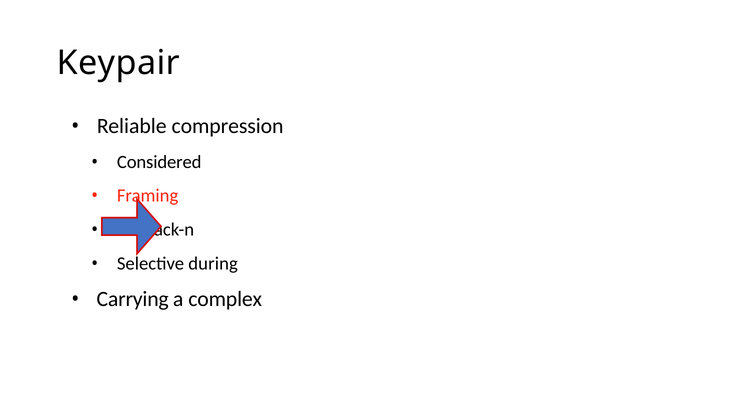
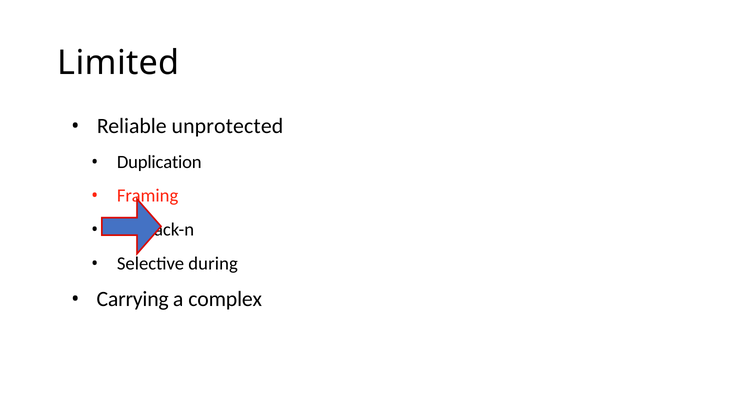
Keypair: Keypair -> Limited
compression: compression -> unprotected
Considered: Considered -> Duplication
